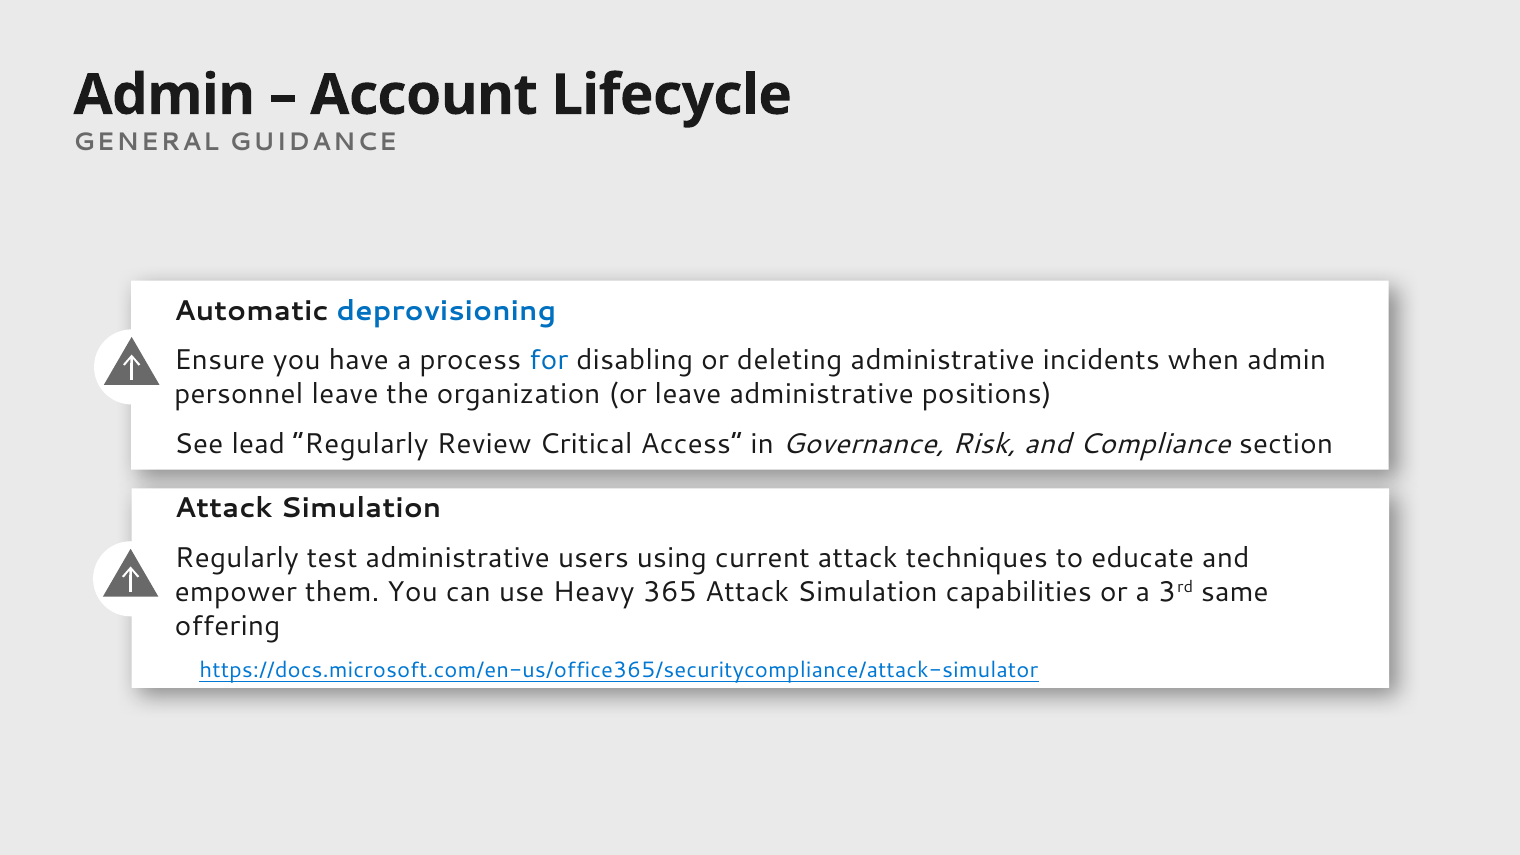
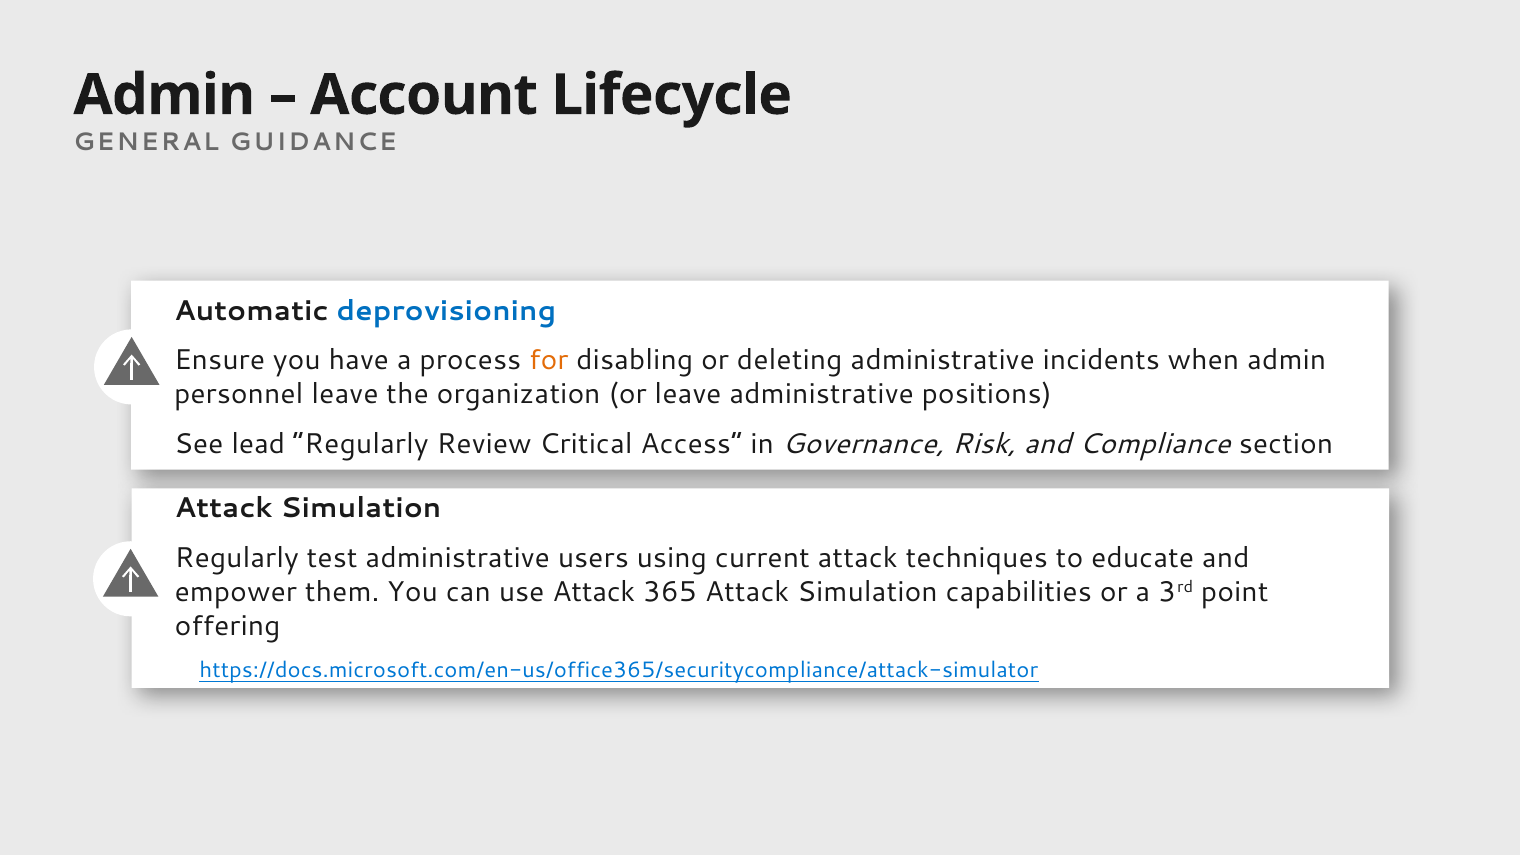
for colour: blue -> orange
use Heavy: Heavy -> Attack
same: same -> point
